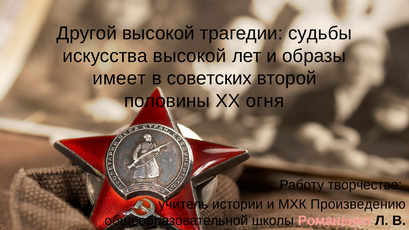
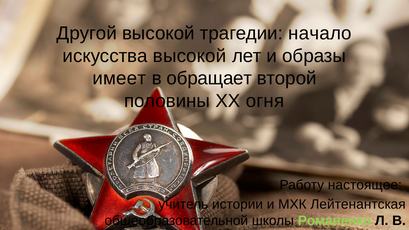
судьбы: судьбы -> начало
советских: советских -> обращает
творчестве: творчестве -> настоящее
Произведению: Произведению -> Лейтенантская
Романенко colour: pink -> light green
